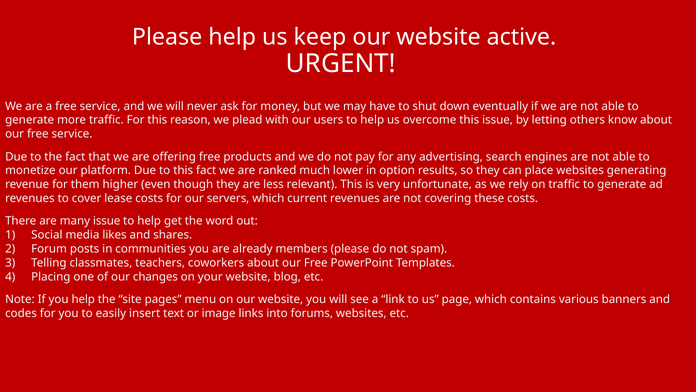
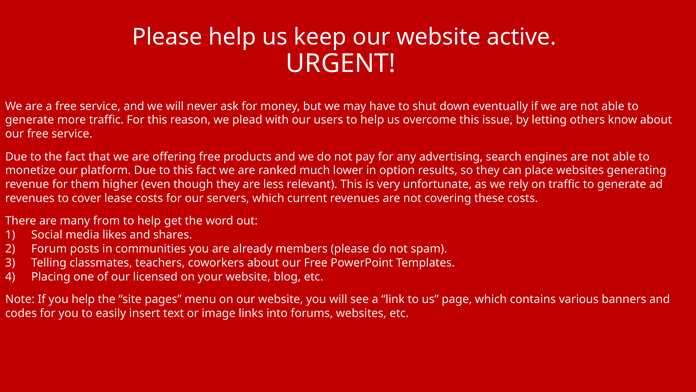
many issue: issue -> from
changes: changes -> licensed
